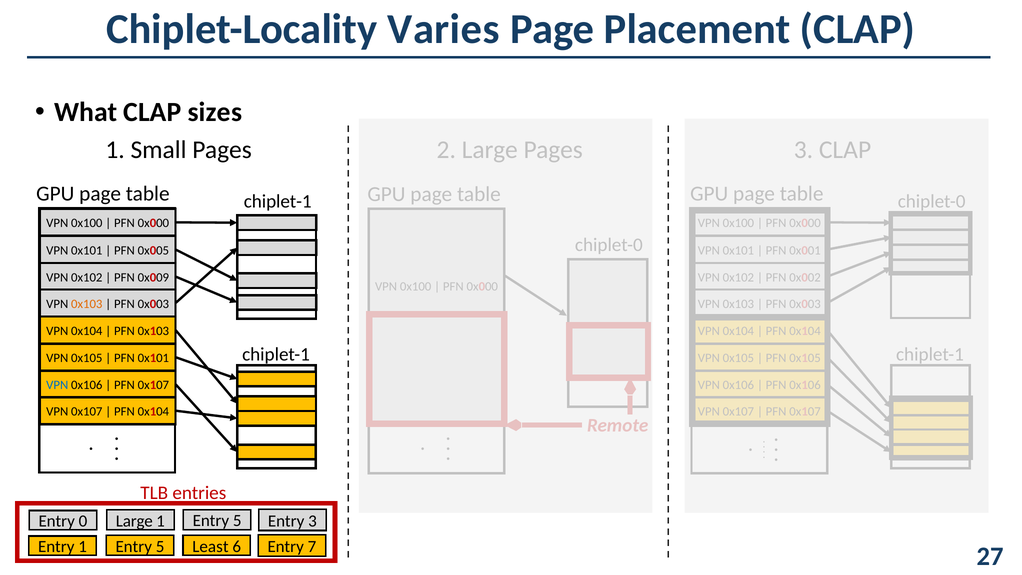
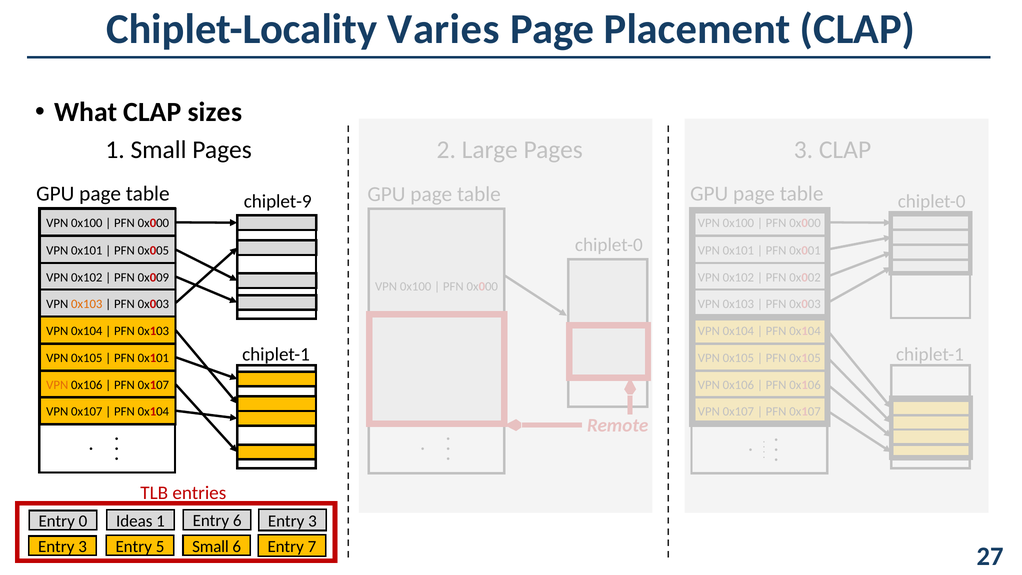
chiplet-1 at (278, 201): chiplet-1 -> chiplet-9
VPN at (57, 385) colour: blue -> orange
0 Large: Large -> Ideas
5 at (237, 521): 5 -> 6
1 at (83, 547): 1 -> 3
5 Least: Least -> Small
